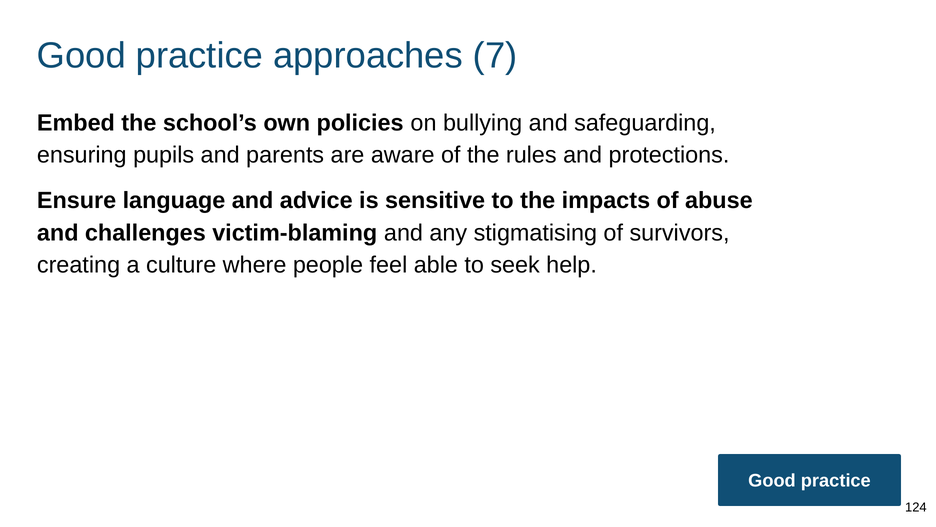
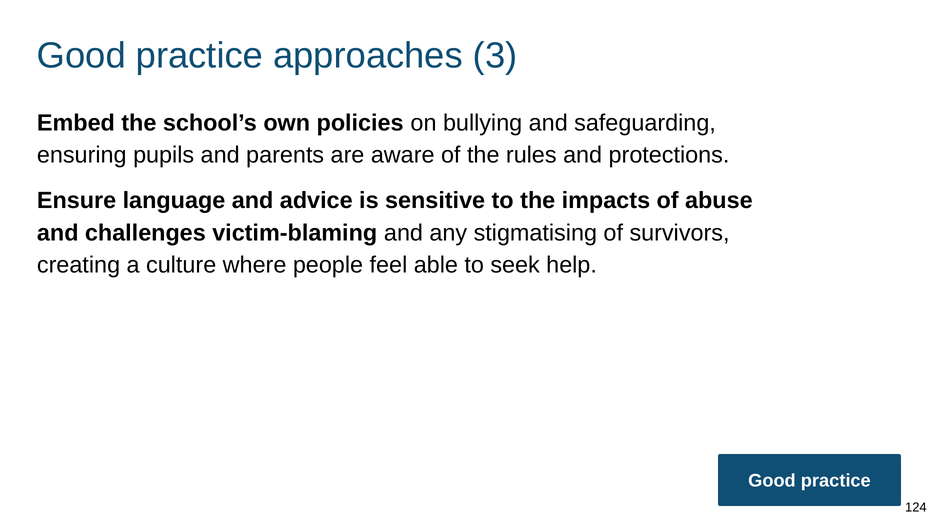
7: 7 -> 3
